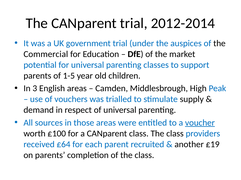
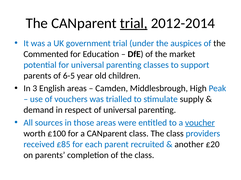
trial at (134, 23) underline: none -> present
Commercial: Commercial -> Commented
1-5: 1-5 -> 6-5
£64: £64 -> £85
£19: £19 -> £20
